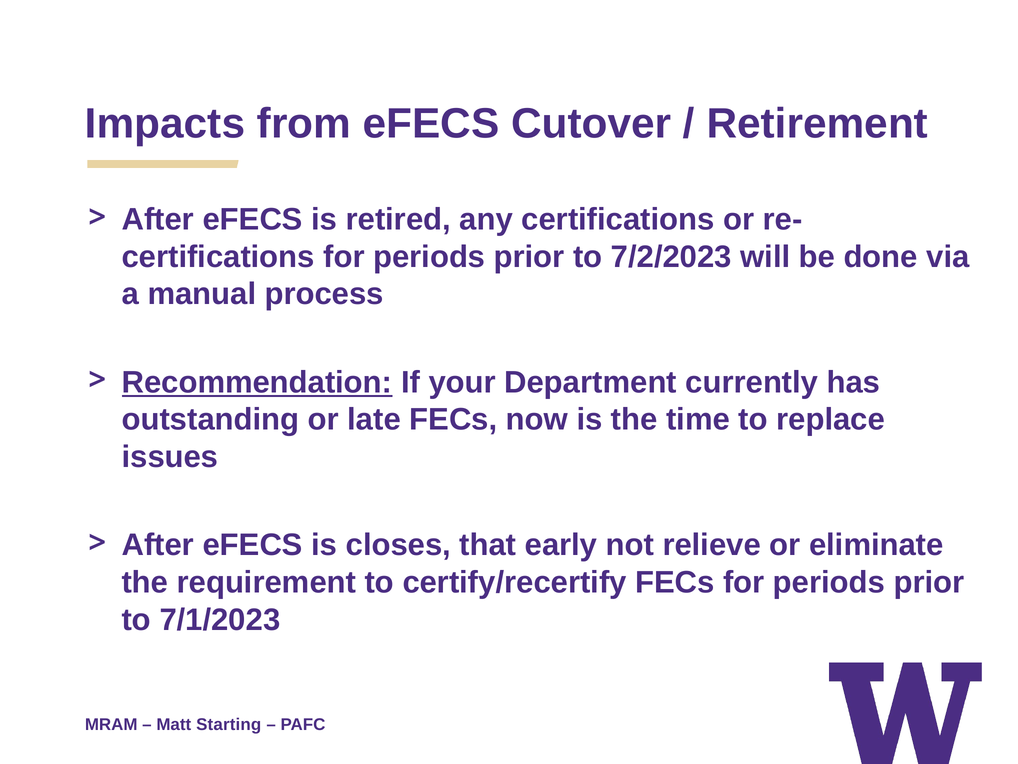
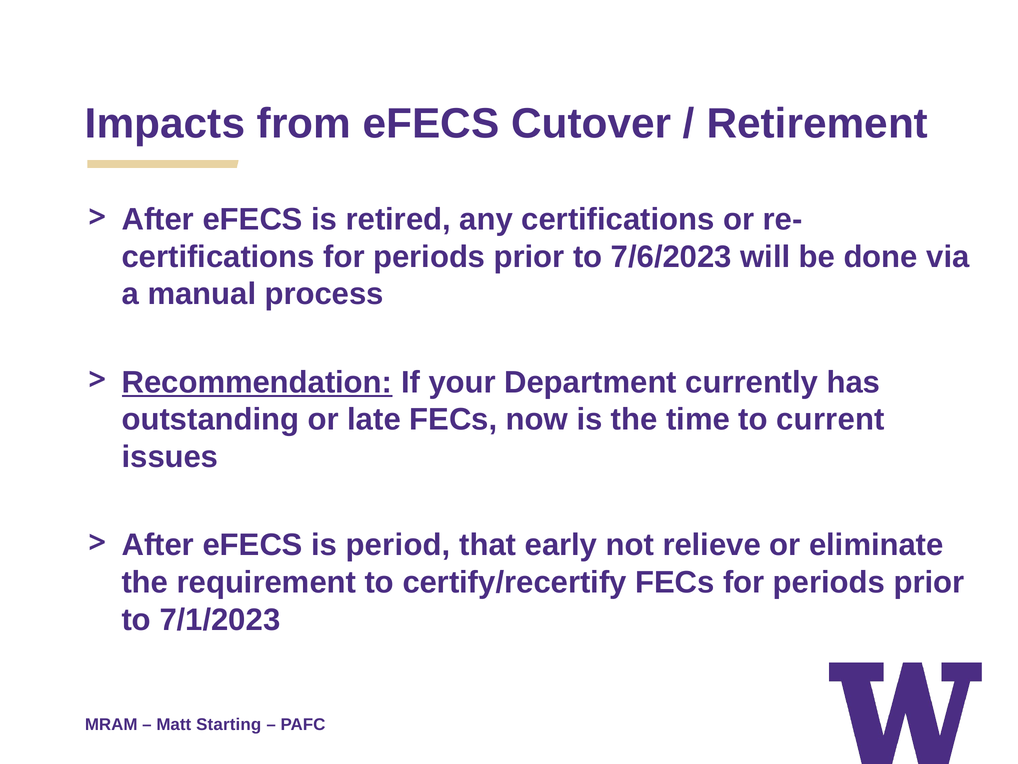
7/2/2023: 7/2/2023 -> 7/6/2023
replace: replace -> current
closes: closes -> period
